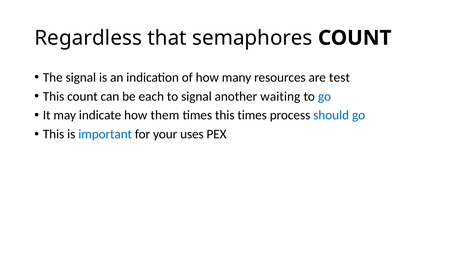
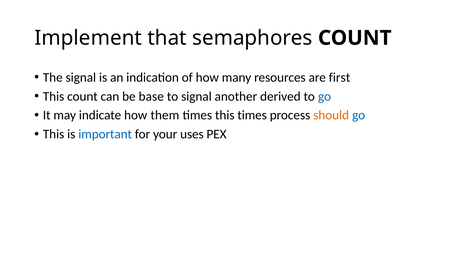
Regardless: Regardless -> Implement
test: test -> first
each: each -> base
waiting: waiting -> derived
should colour: blue -> orange
